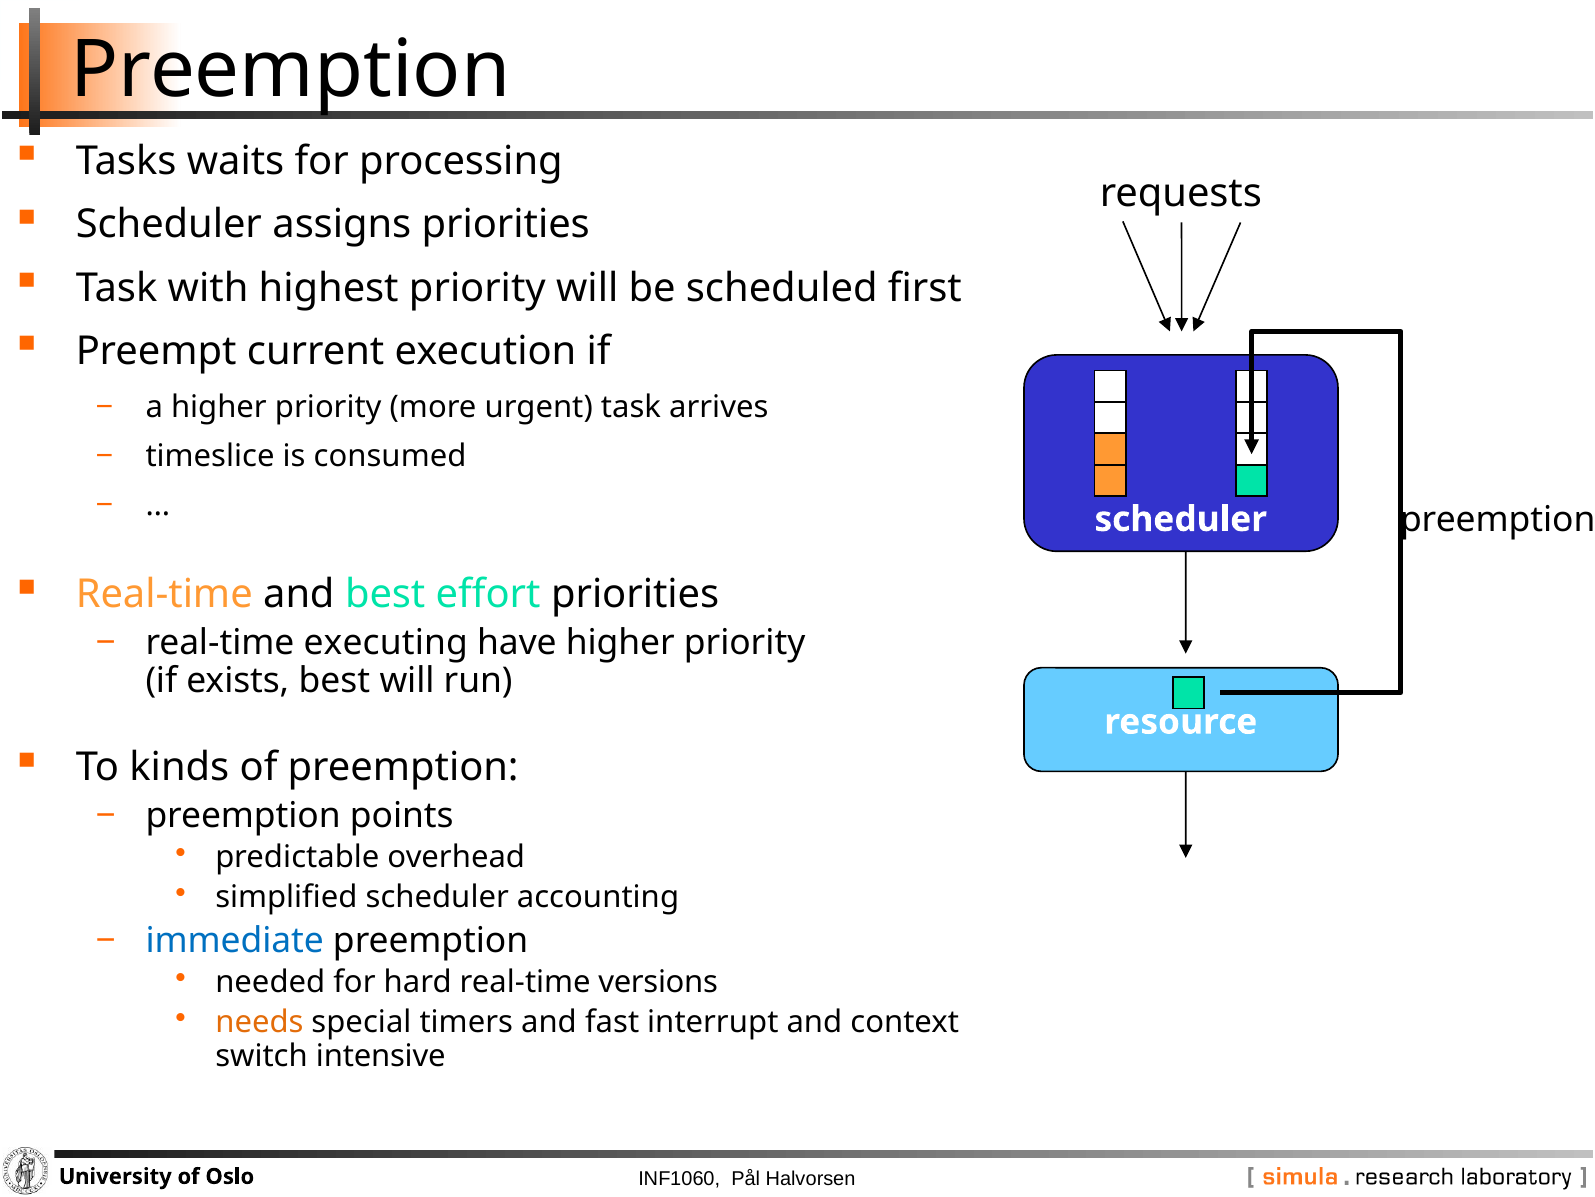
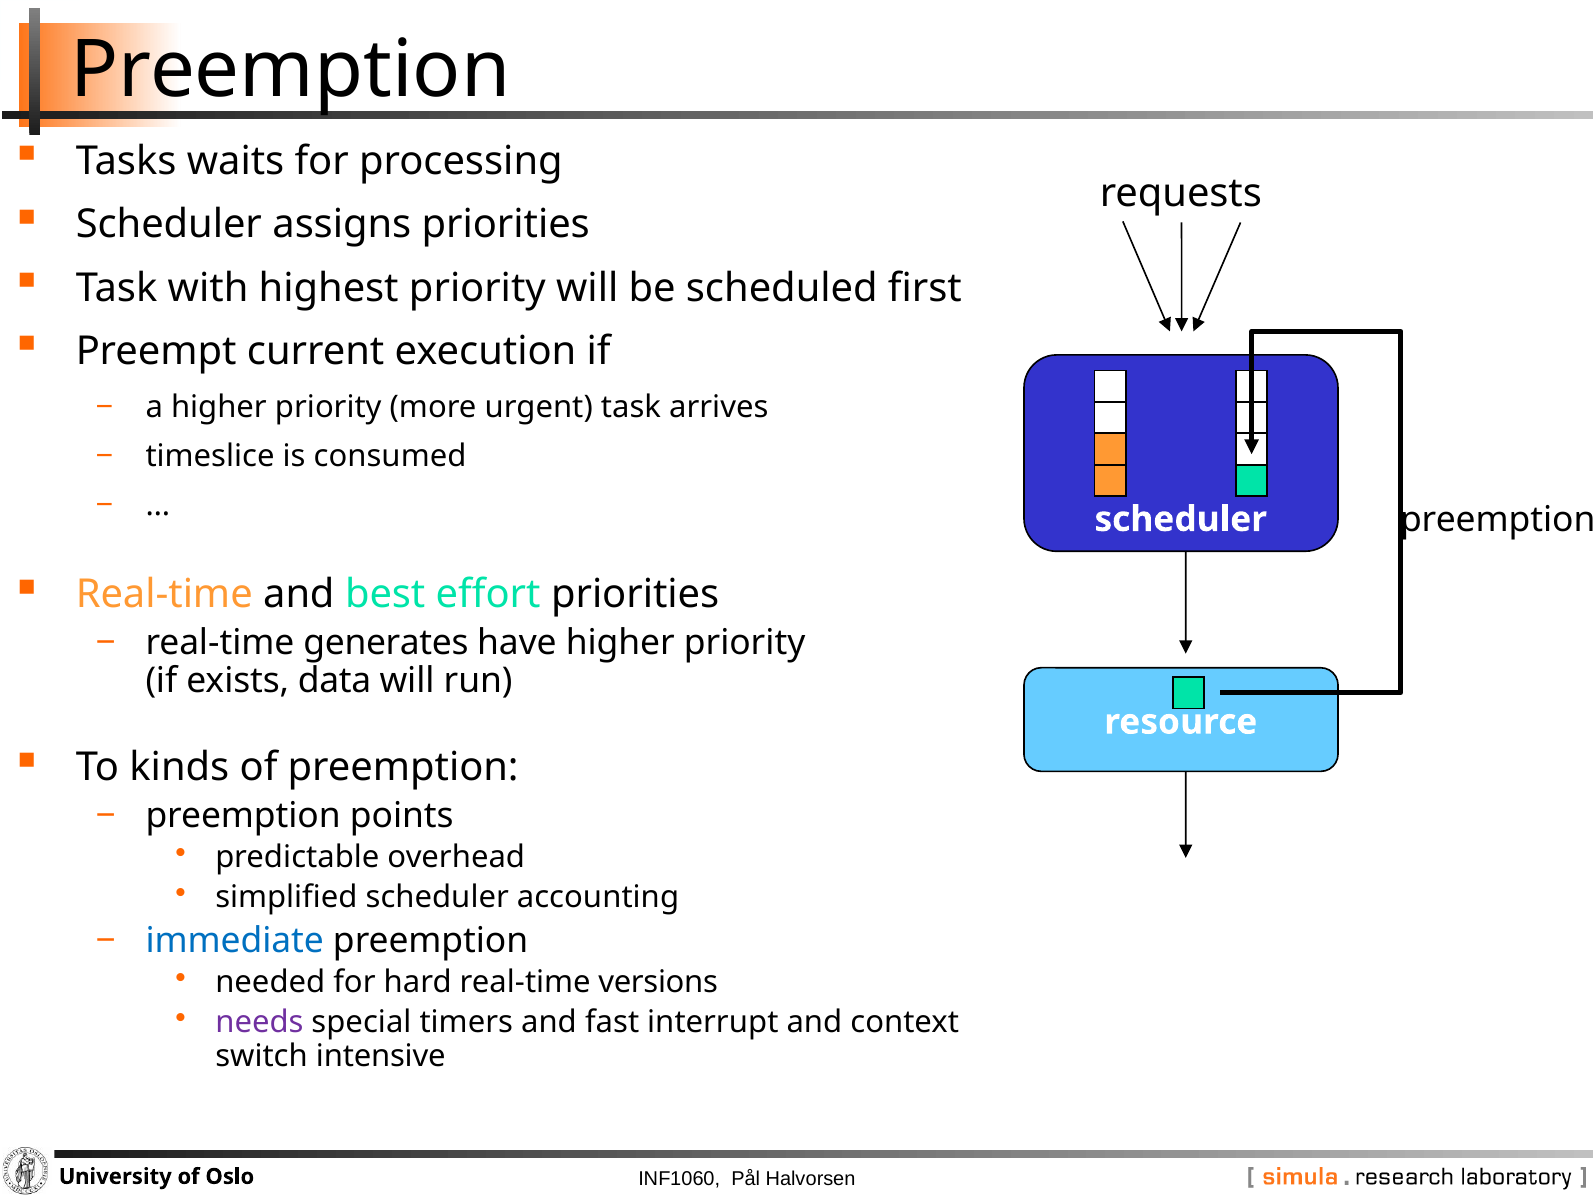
executing: executing -> generates
exists best: best -> data
needs colour: orange -> purple
